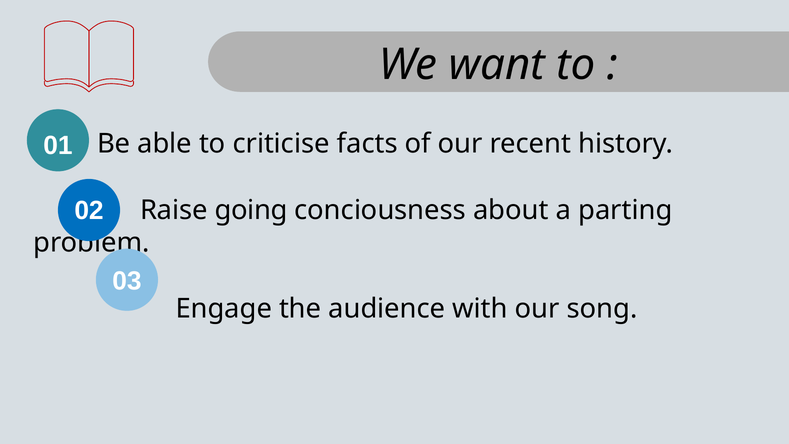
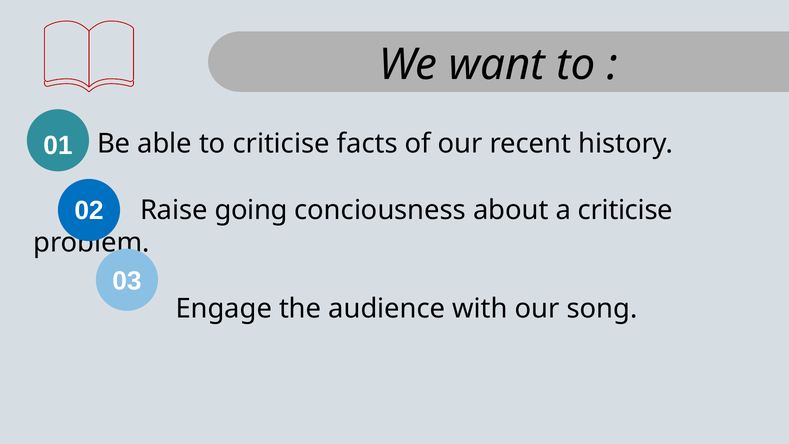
a parting: parting -> criticise
